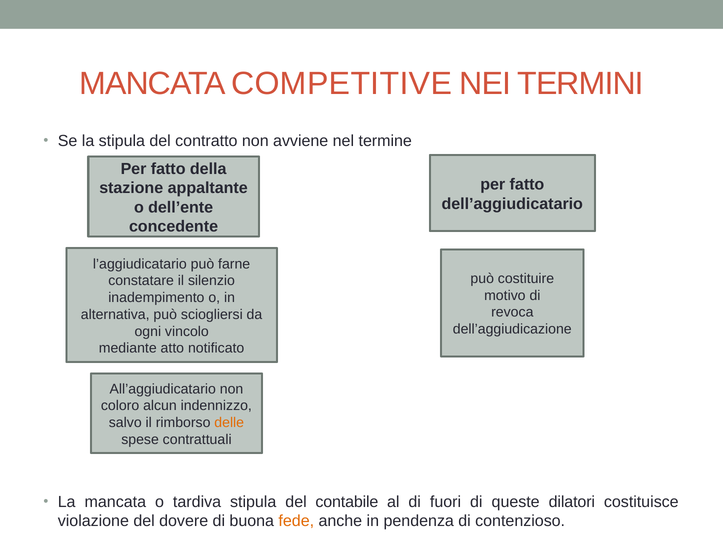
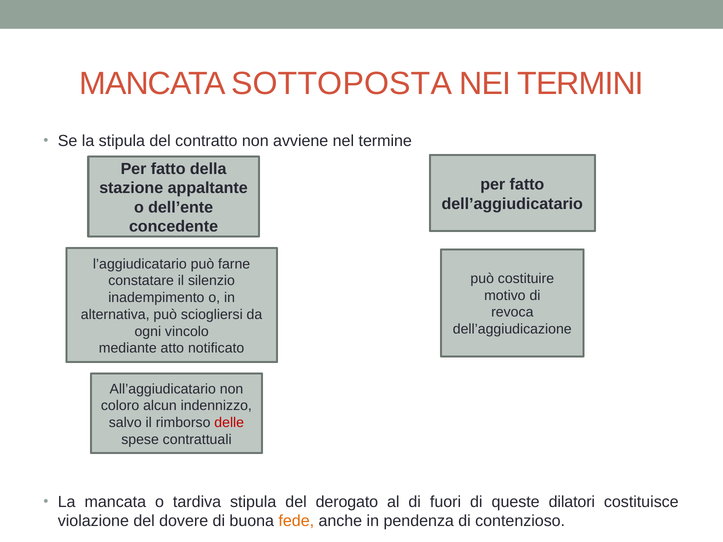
COMPETITIVE: COMPETITIVE -> SOTTOPOSTA
delle colour: orange -> red
contabile: contabile -> derogato
